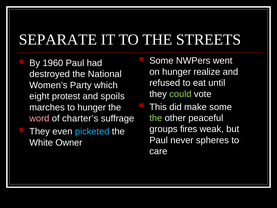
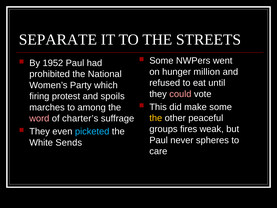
1960: 1960 -> 1952
realize: realize -> million
destroyed: destroyed -> prohibited
could colour: light green -> pink
eight: eight -> firing
to hunger: hunger -> among
the at (156, 118) colour: light green -> yellow
Owner: Owner -> Sends
